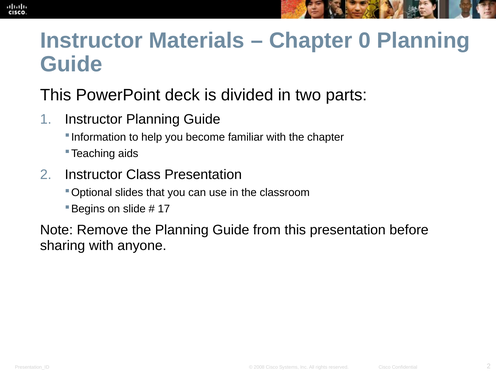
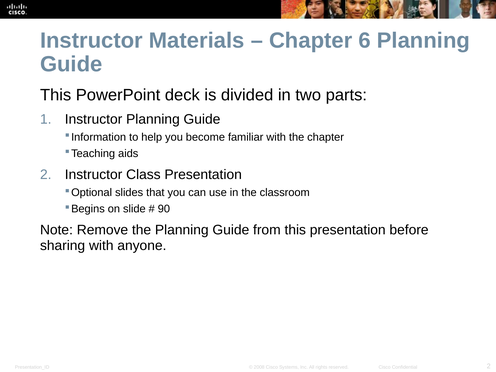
0: 0 -> 6
17: 17 -> 90
